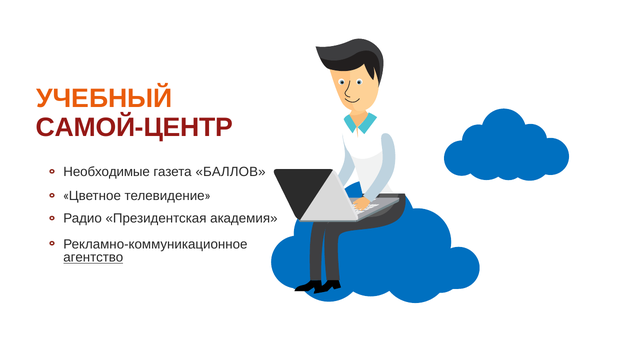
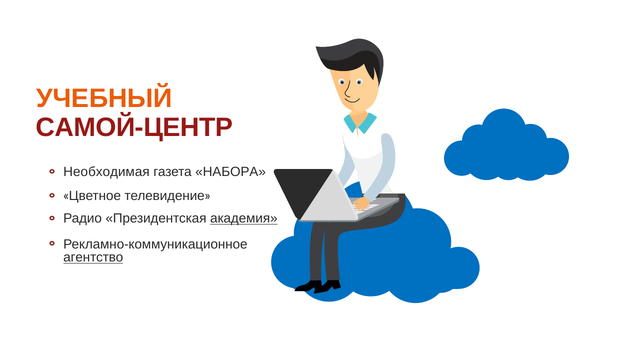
Необходимые: Необходимые -> Необходимая
БАЛЛОВ: БАЛЛОВ -> НАБОРА
академия underline: none -> present
